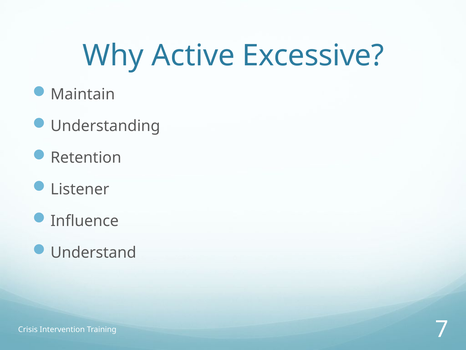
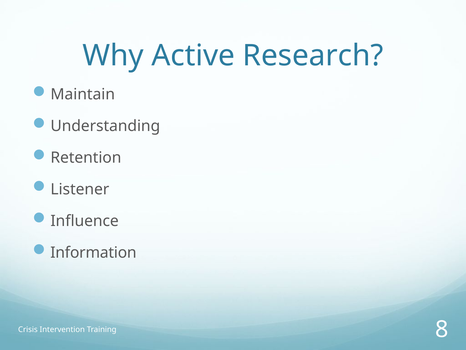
Excessive: Excessive -> Research
Understand: Understand -> Information
7: 7 -> 8
